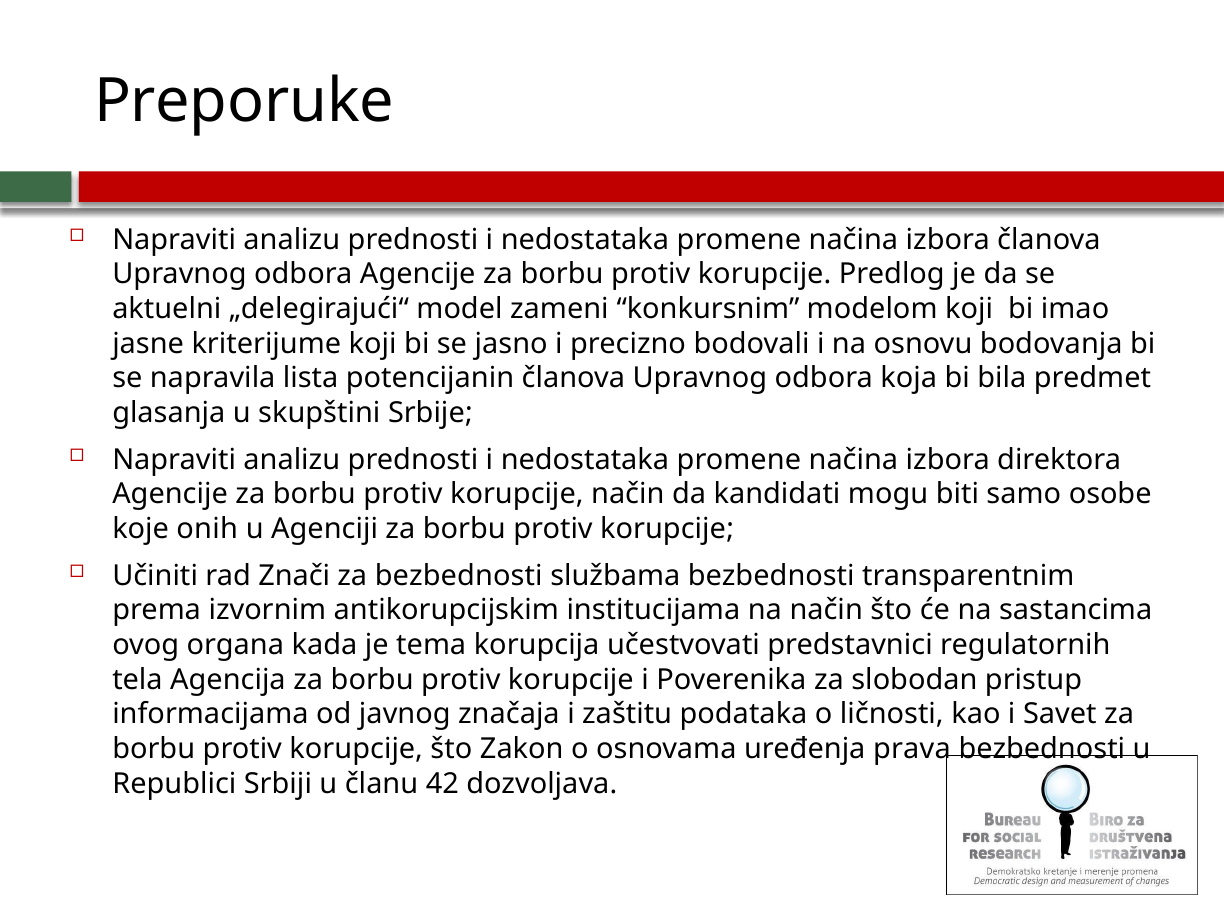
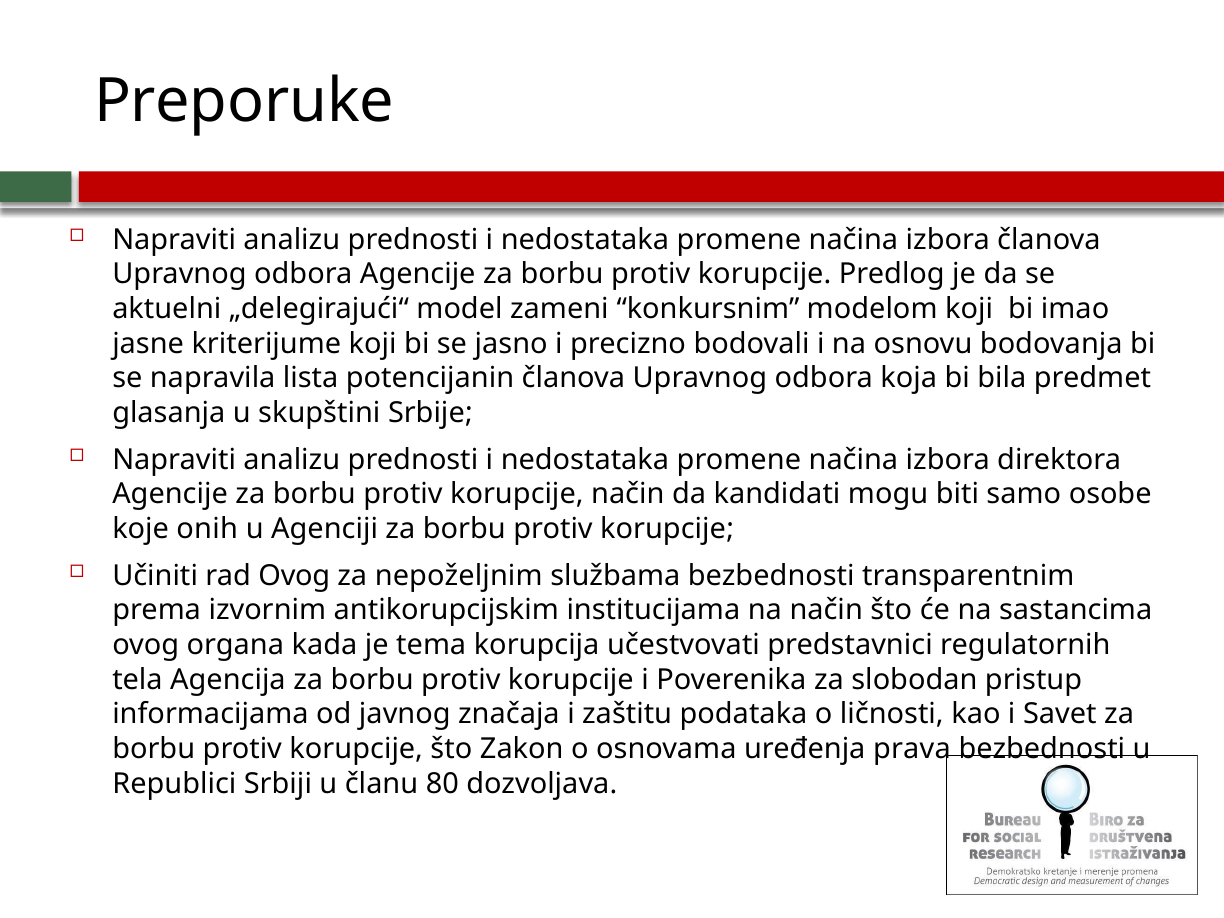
rad Znači: Znači -> Ovog
za bezbednosti: bezbednosti -> nepoželjnim
42: 42 -> 80
